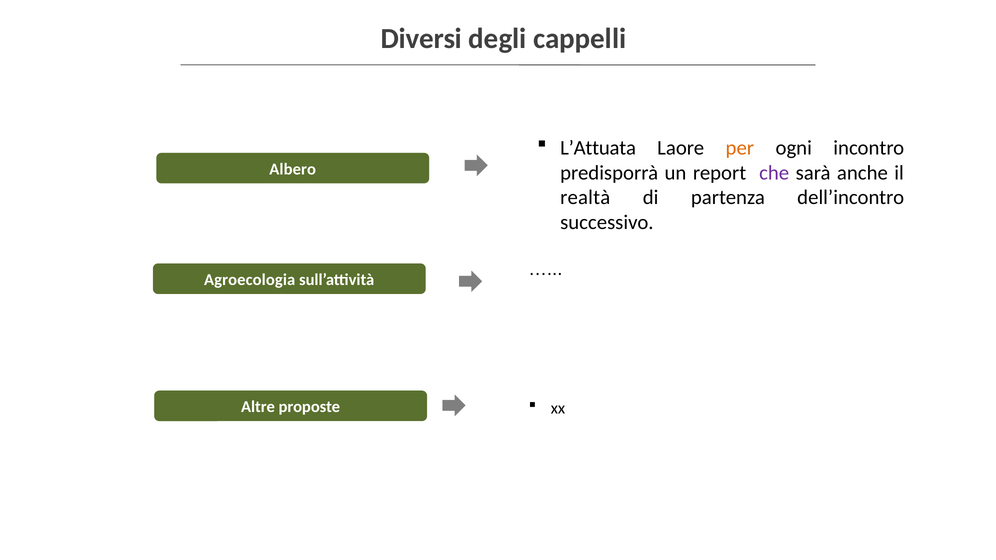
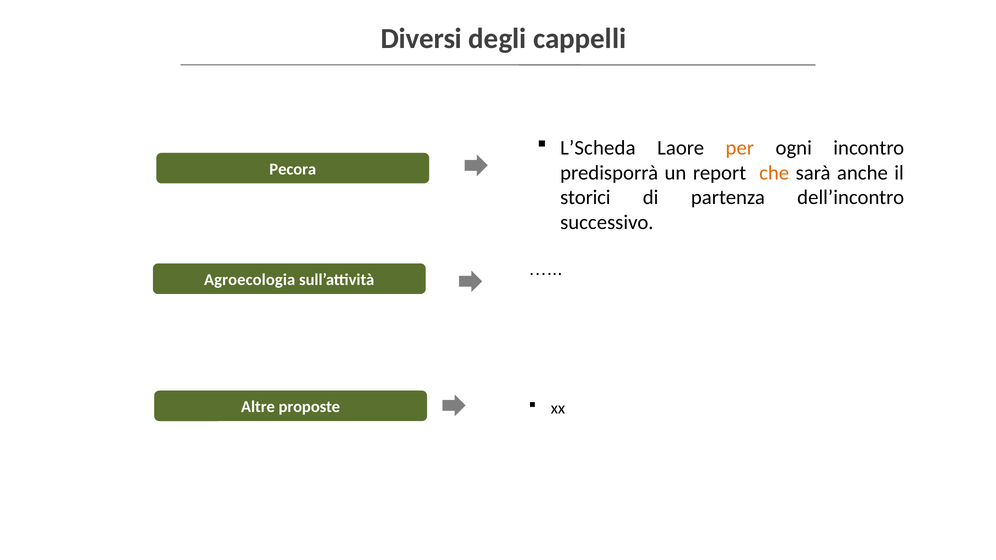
L’Attuata: L’Attuata -> L’Scheda
Albero: Albero -> Pecora
che colour: purple -> orange
realtà: realtà -> storici
